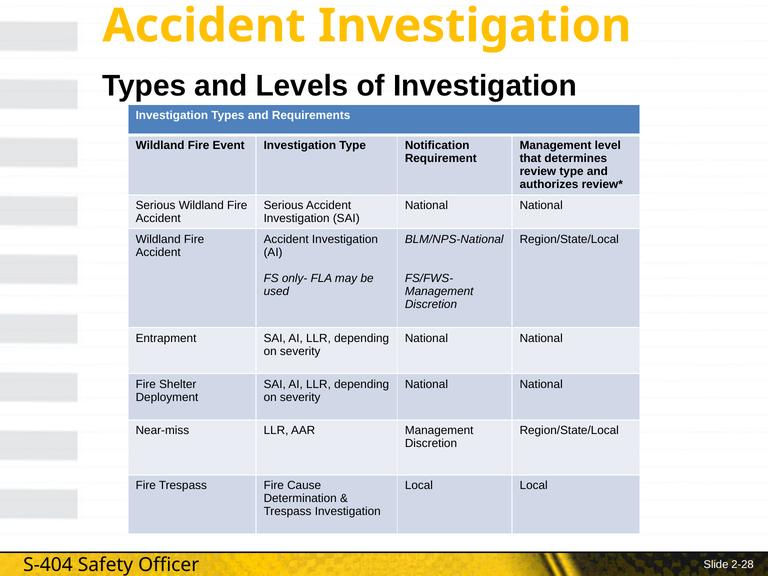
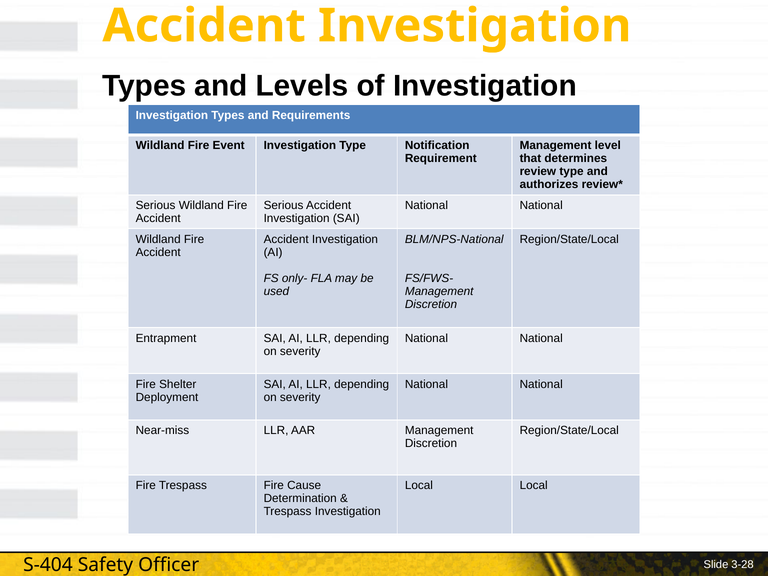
2-28: 2-28 -> 3-28
